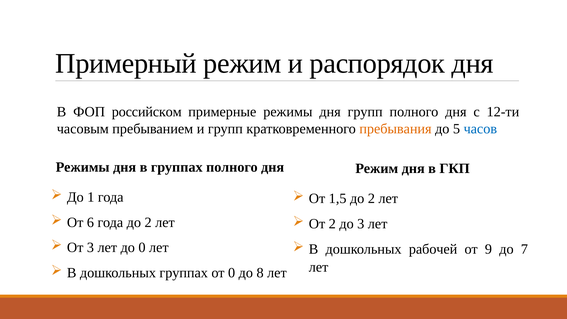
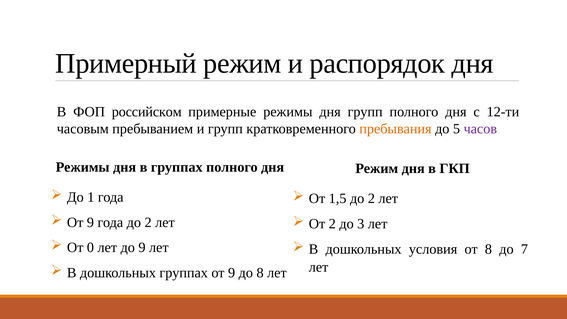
часов colour: blue -> purple
6 at (90, 222): 6 -> 9
От 3: 3 -> 0
до 0: 0 -> 9
рабочей: рабочей -> условия
от 9: 9 -> 8
группах от 0: 0 -> 9
